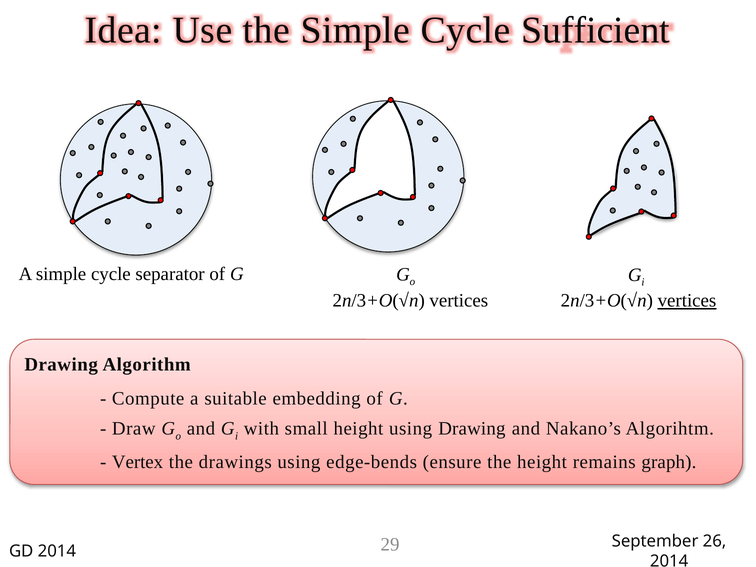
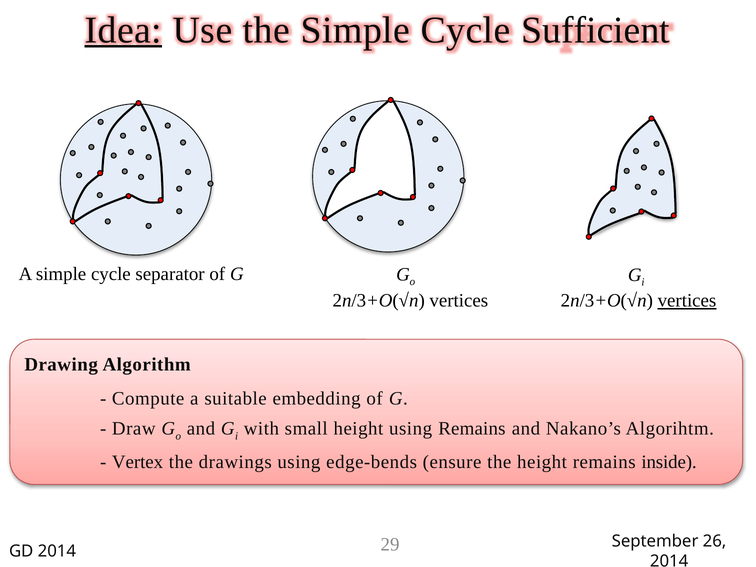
Idea underline: none -> present
using Drawing: Drawing -> Remains
graph: graph -> inside
